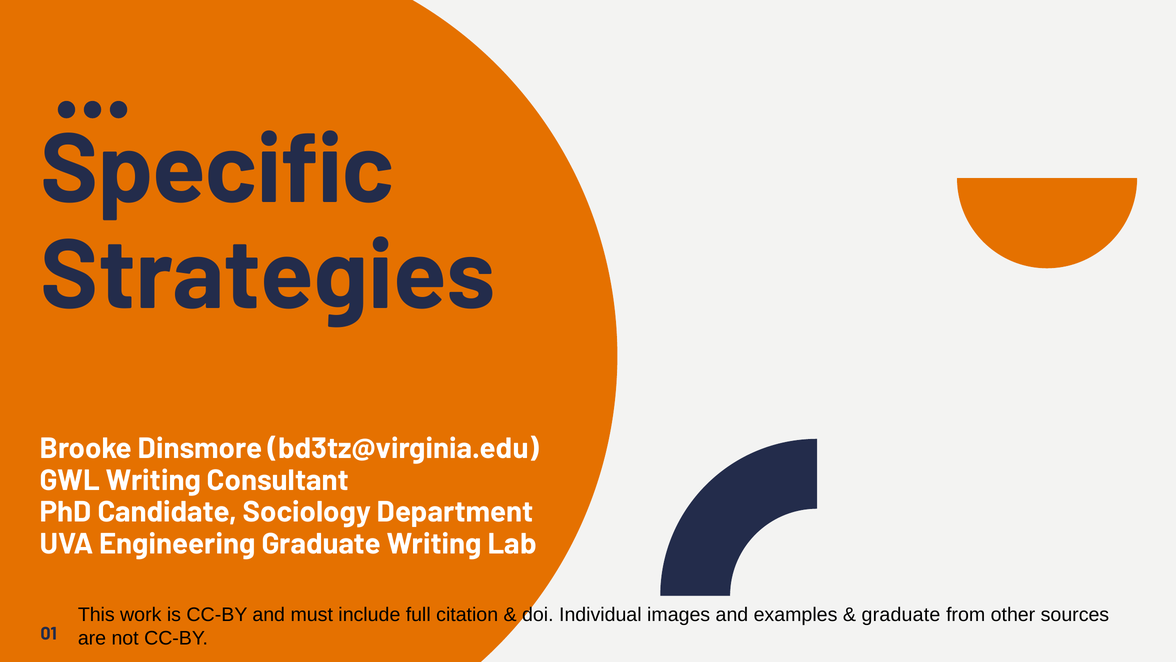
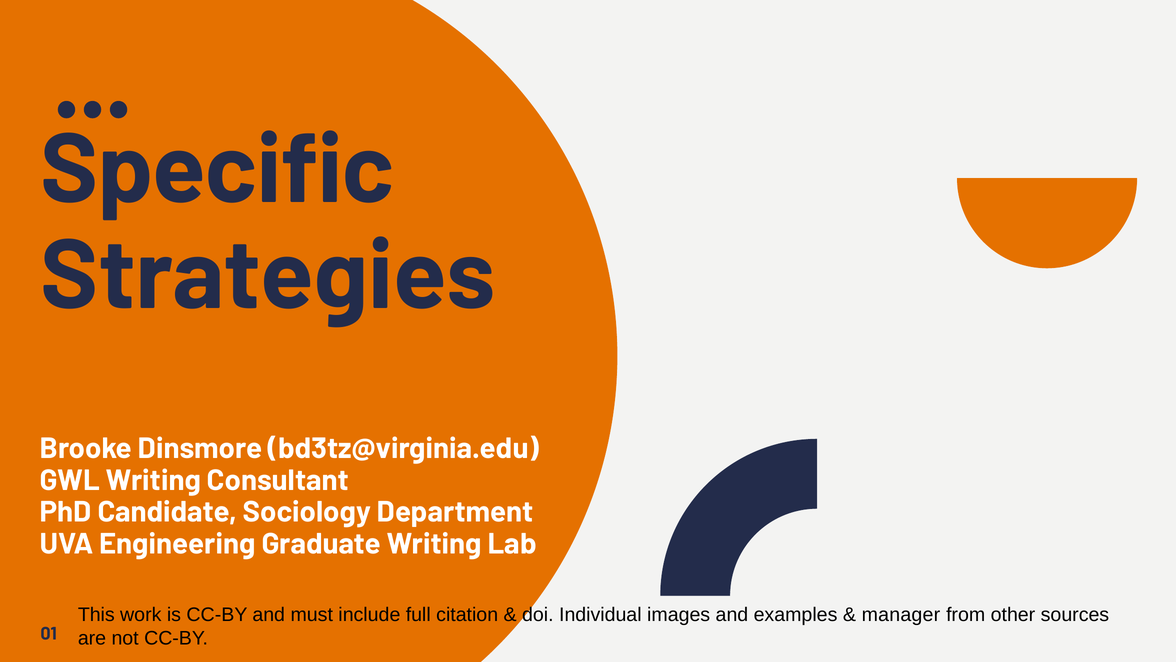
graduate at (901, 614): graduate -> manager
